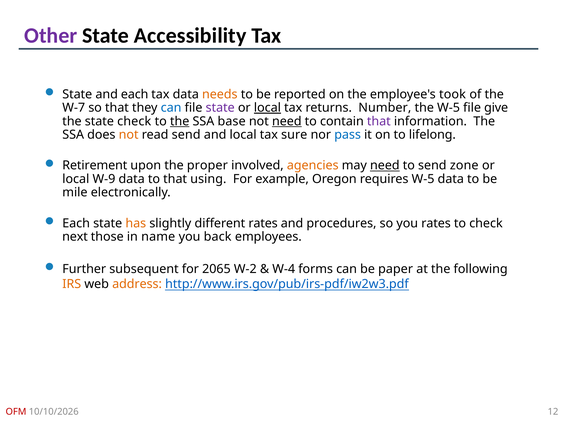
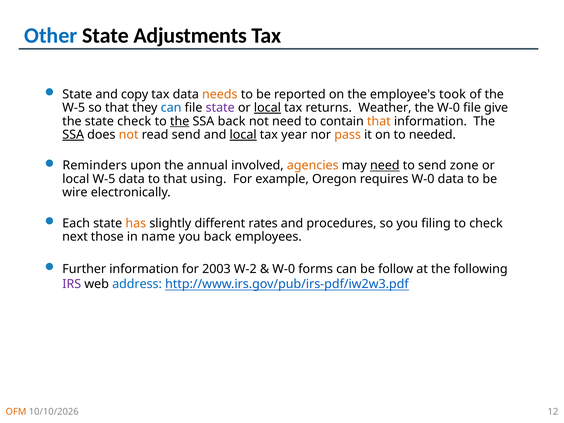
Other colour: purple -> blue
Accessibility: Accessibility -> Adjustments
and each: each -> copy
W-7 at (74, 108): W-7 -> W-5
Number: Number -> Weather
the W-5: W-5 -> W-0
SSA base: base -> back
need at (287, 121) underline: present -> none
that at (379, 121) colour: purple -> orange
SSA at (73, 135) underline: none -> present
local at (243, 135) underline: none -> present
sure: sure -> year
pass colour: blue -> orange
lifelong: lifelong -> needed
Retirement: Retirement -> Reminders
proper: proper -> annual
local W-9: W-9 -> W-5
requires W-5: W-5 -> W-0
mile: mile -> wire
you rates: rates -> filing
Further subsequent: subsequent -> information
2065: 2065 -> 2003
W-4 at (284, 269): W-4 -> W-0
paper: paper -> follow
IRS colour: orange -> purple
address colour: orange -> blue
OFM colour: red -> orange
